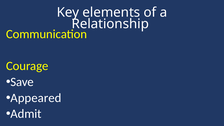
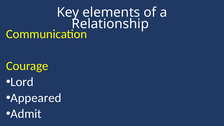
Save: Save -> Lord
